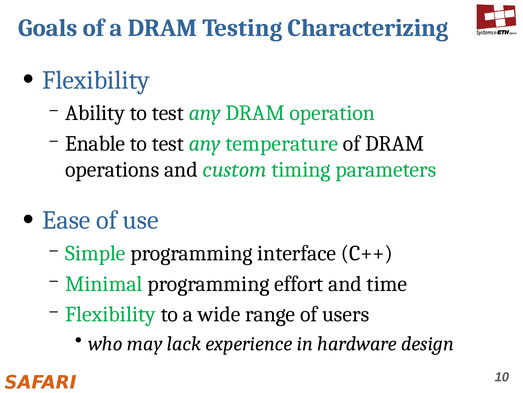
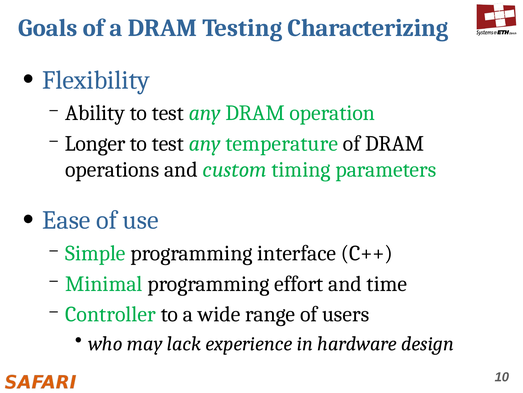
Enable: Enable -> Longer
Flexibility at (110, 314): Flexibility -> Controller
